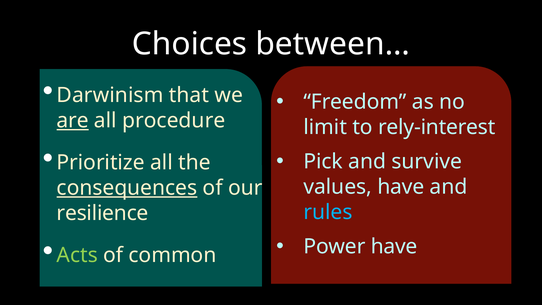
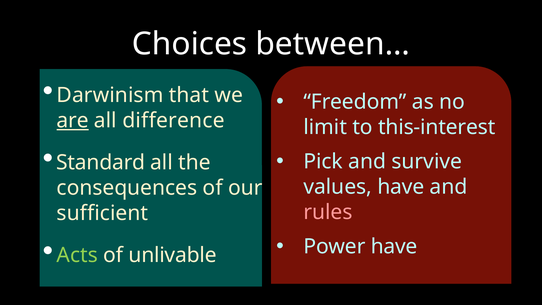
procedure: procedure -> difference
rely-interest: rely-interest -> this-interest
Prioritize: Prioritize -> Standard
consequences underline: present -> none
rules colour: light blue -> pink
resilience: resilience -> sufficient
common: common -> unlivable
